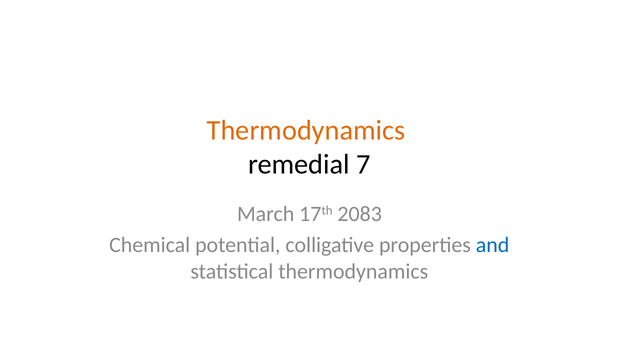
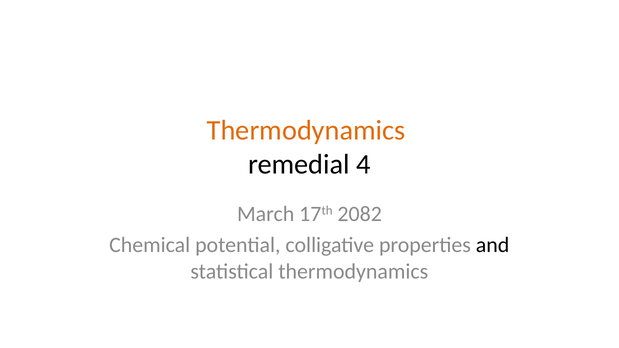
7: 7 -> 4
2083: 2083 -> 2082
and colour: blue -> black
